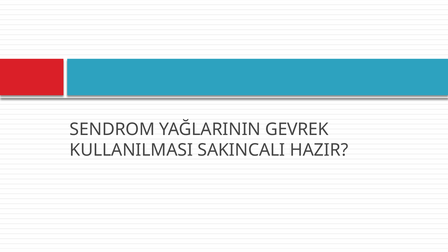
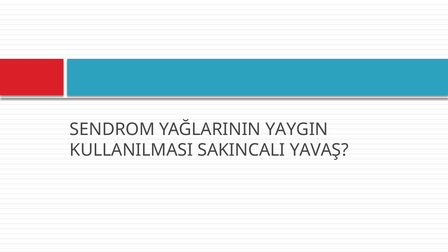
GEVREK: GEVREK -> YAYGIN
HAZIR: HAZIR -> YAVAŞ
